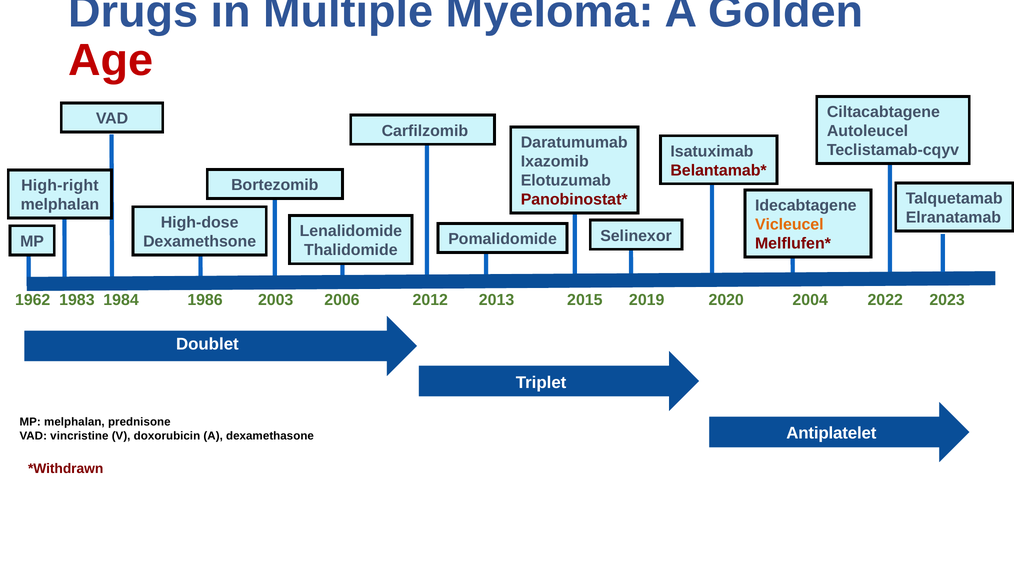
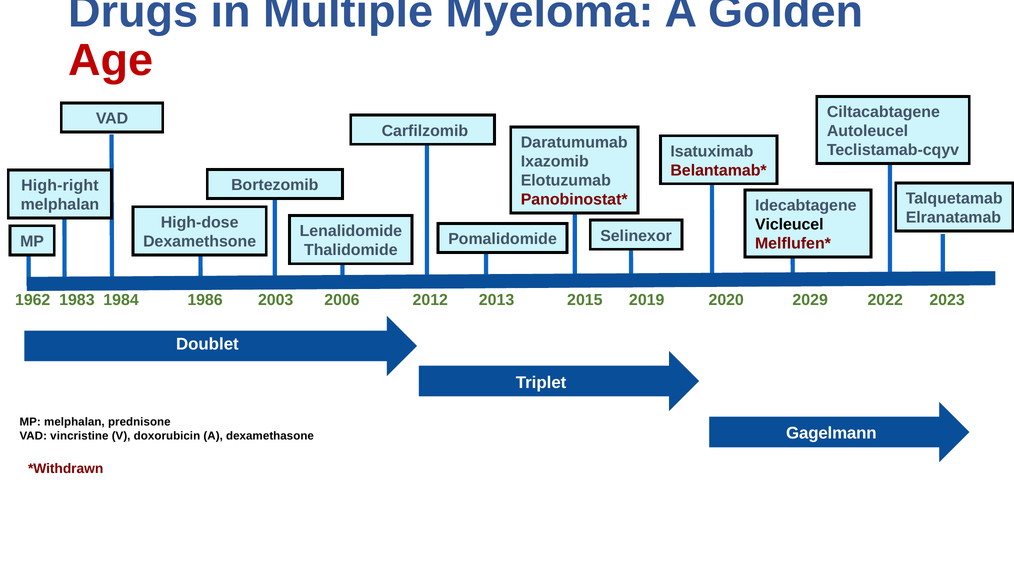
Vicleucel colour: orange -> black
2004: 2004 -> 2029
Antiplatelet: Antiplatelet -> Gagelmann
